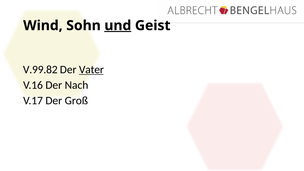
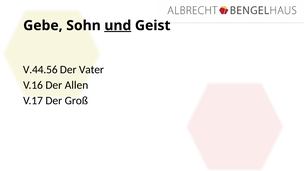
Wind: Wind -> Gebe
V.99.82: V.99.82 -> V.44.56
Vater underline: present -> none
Nach: Nach -> Allen
